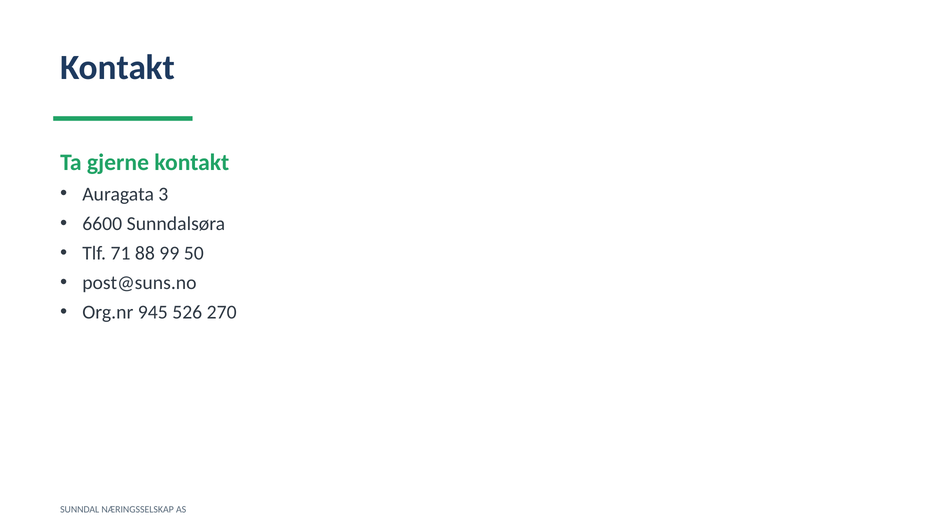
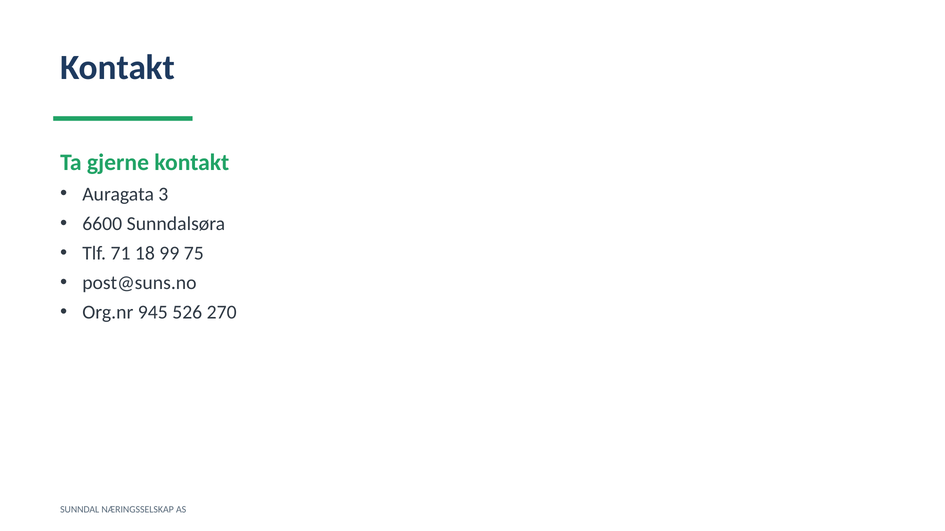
88: 88 -> 18
50: 50 -> 75
